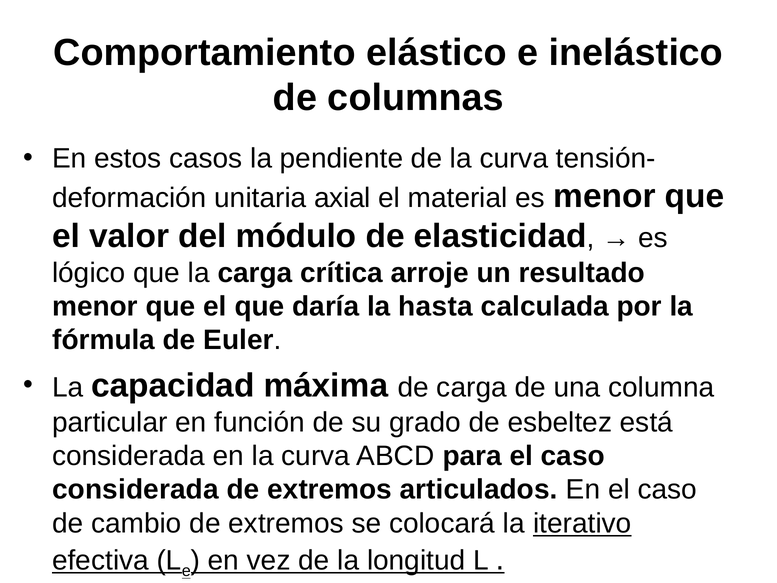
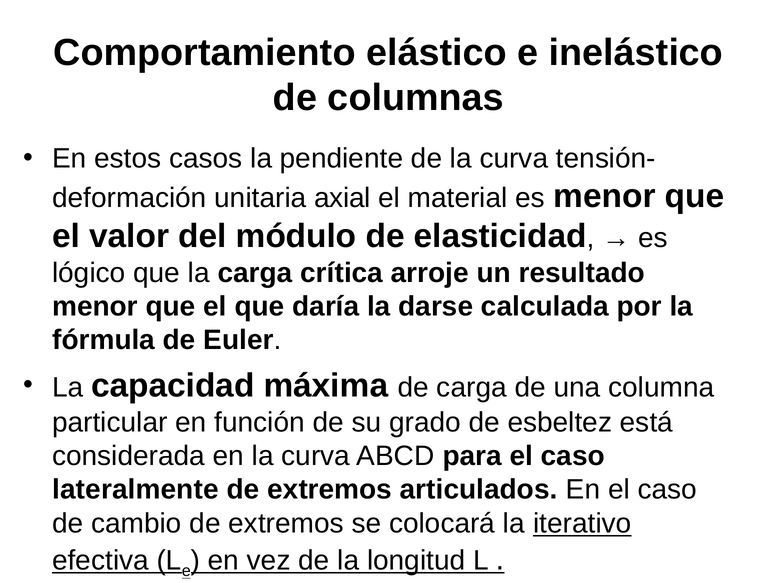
hasta: hasta -> darse
considerada at (135, 489): considerada -> lateralmente
